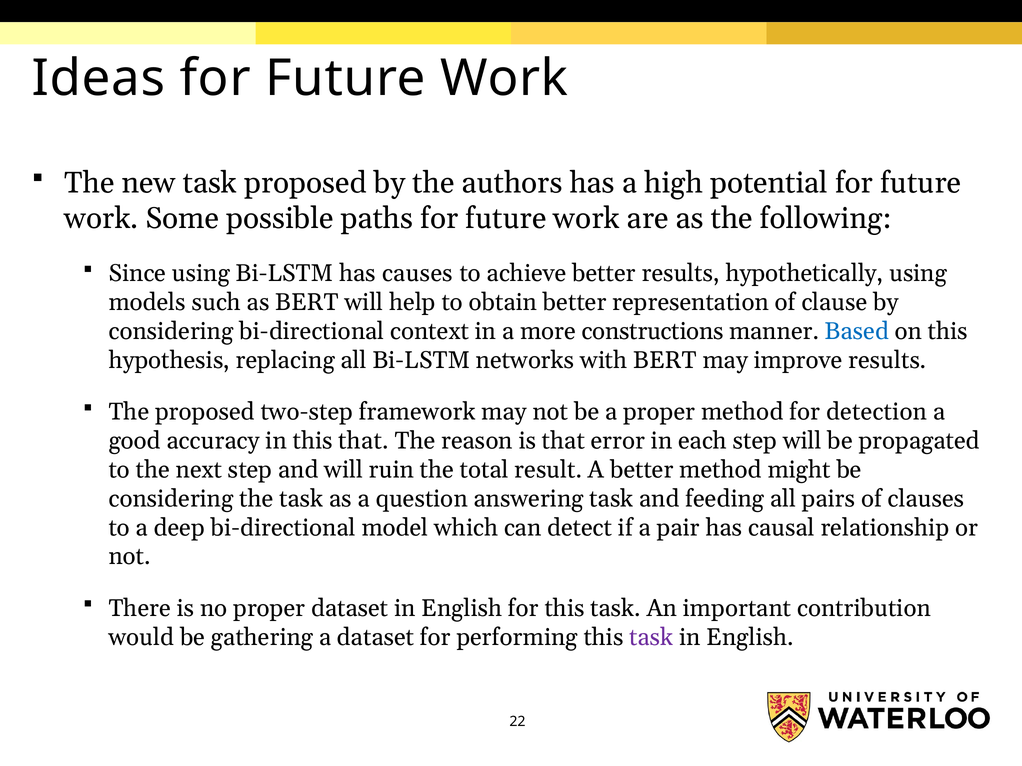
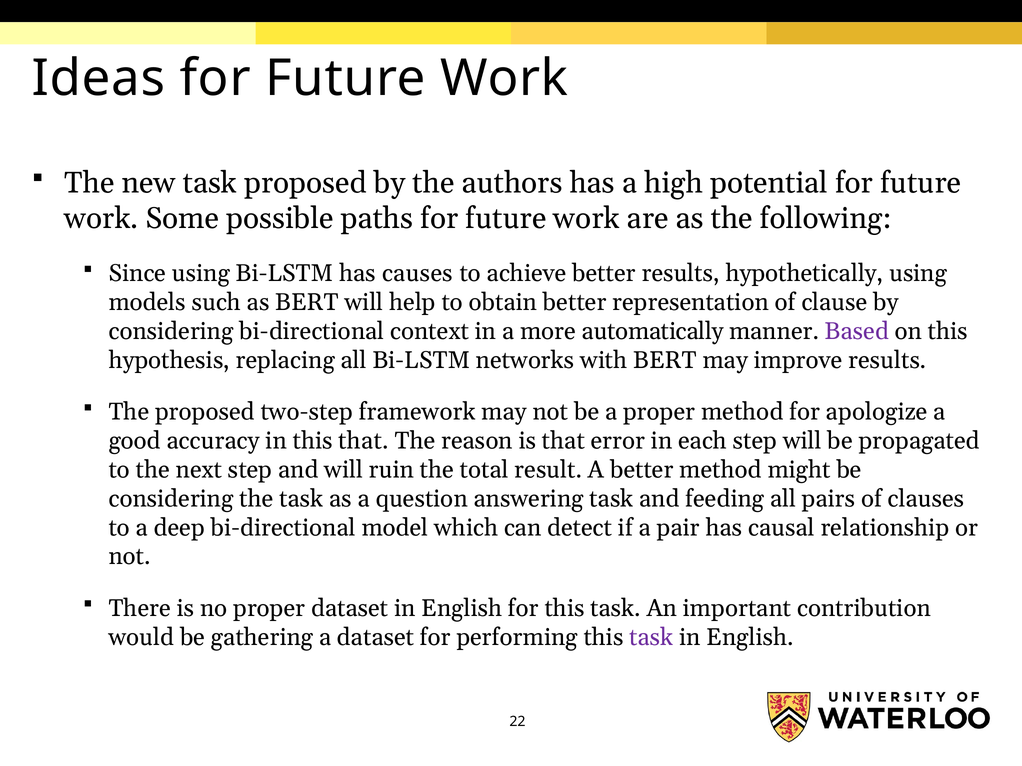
constructions: constructions -> automatically
Based colour: blue -> purple
detection: detection -> apologize
